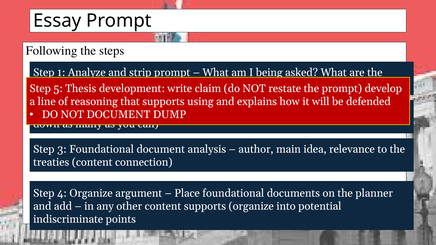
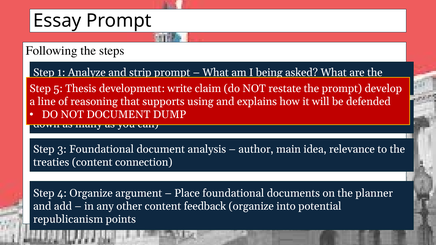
content supports: supports -> feedback
indiscriminate: indiscriminate -> republicanism
